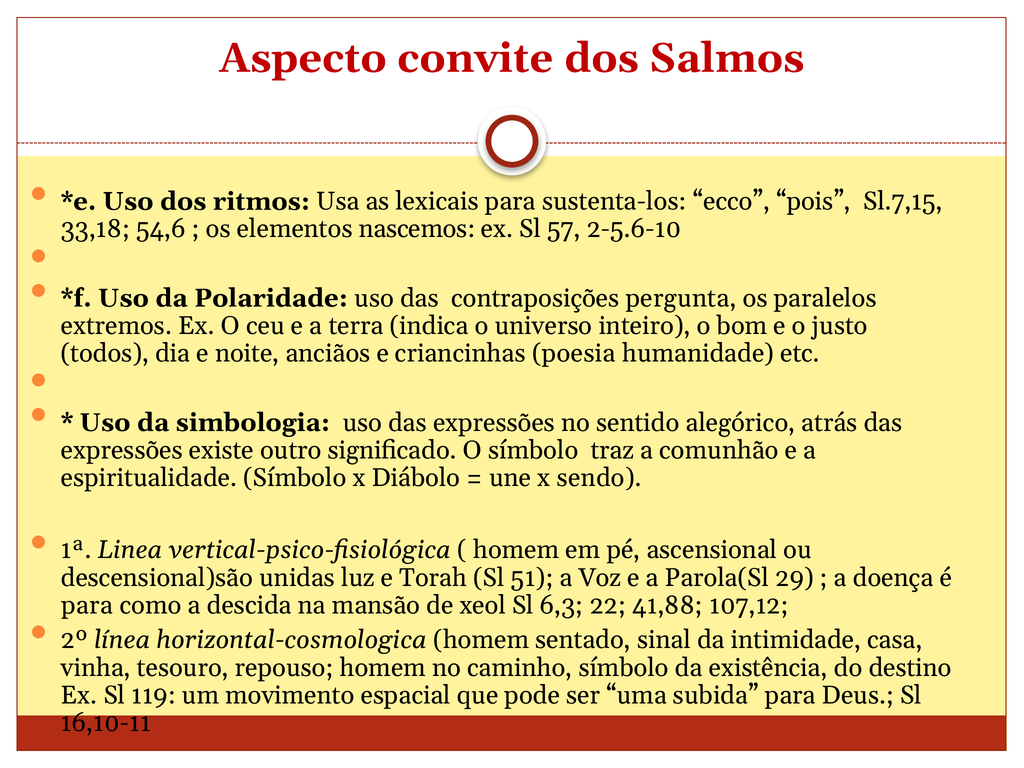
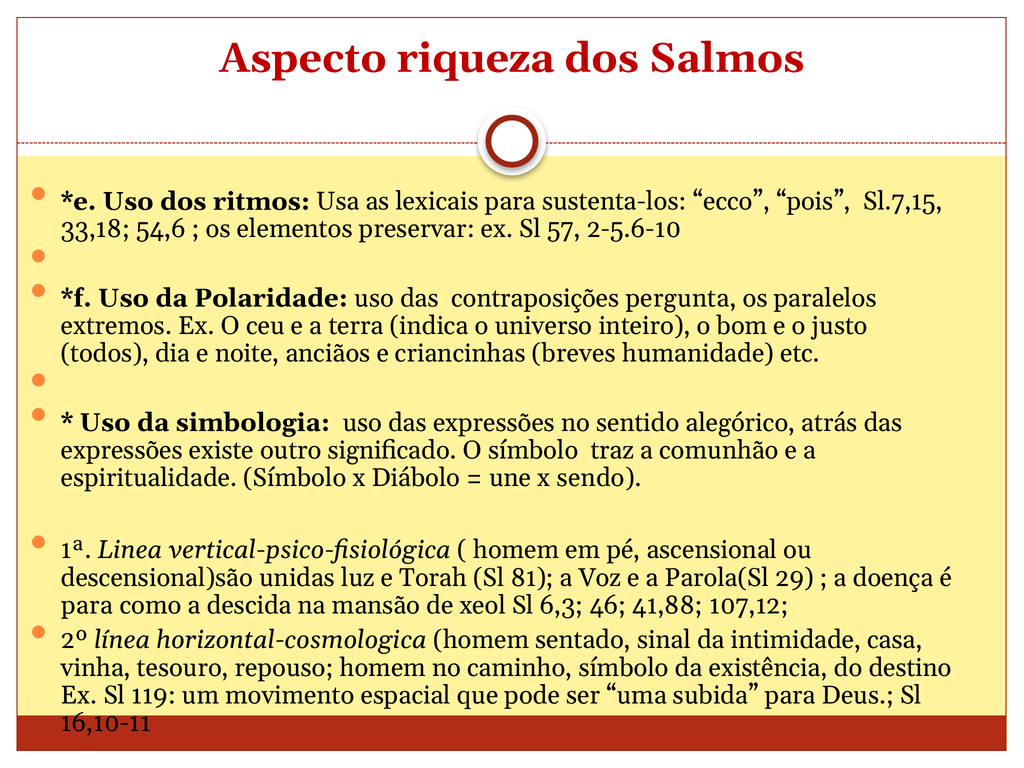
convite: convite -> riqueza
nascemos: nascemos -> preservar
poesia: poesia -> breves
51: 51 -> 81
22: 22 -> 46
